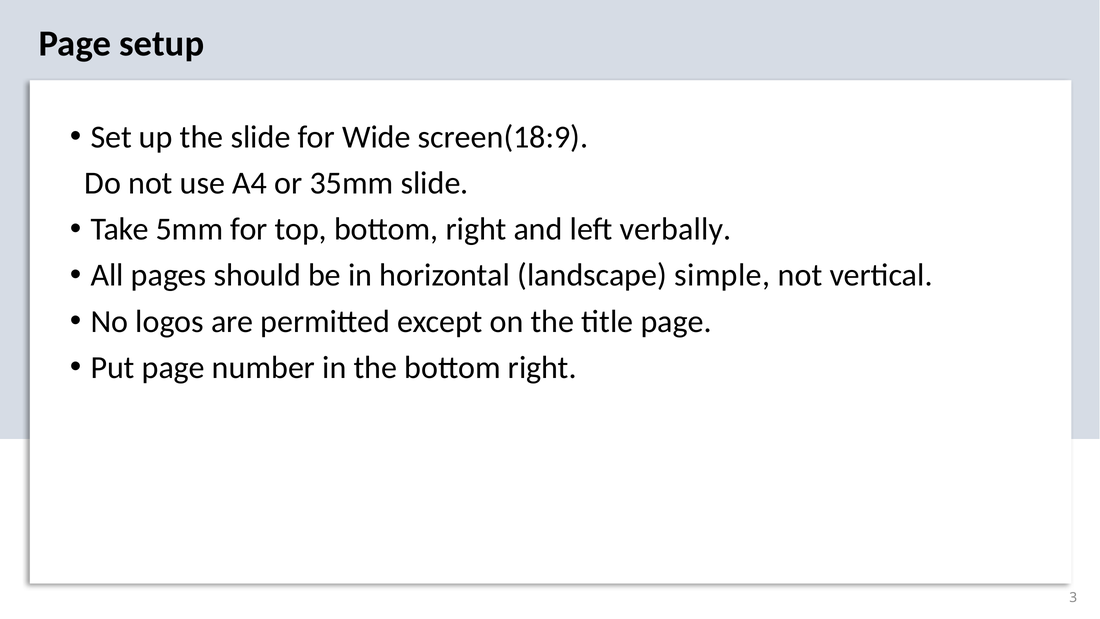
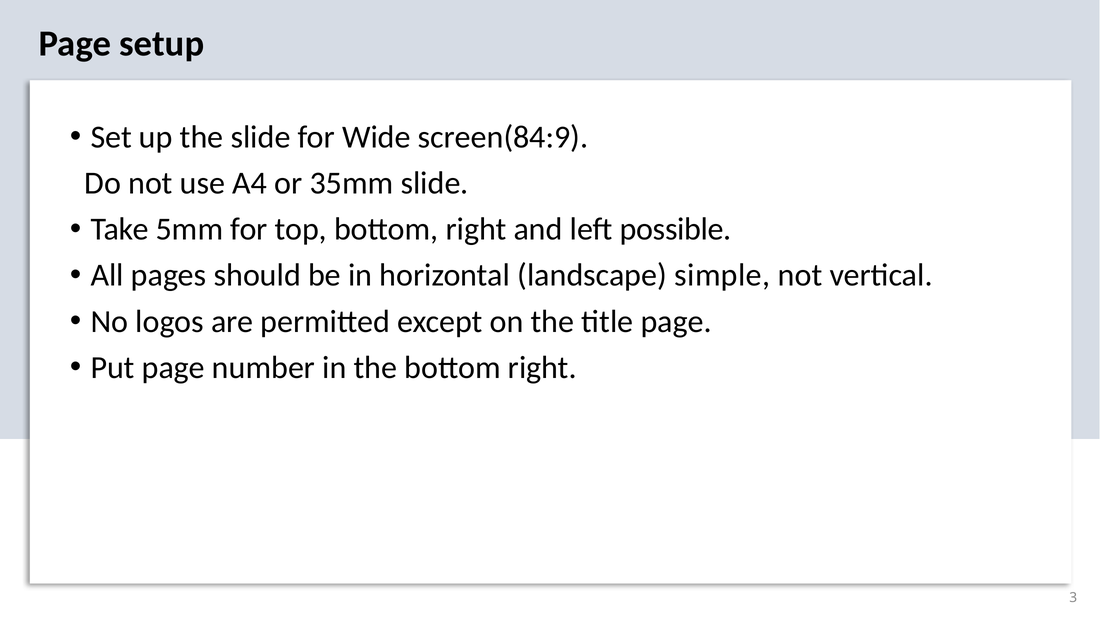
screen(18:9: screen(18:9 -> screen(84:9
verbally: verbally -> possible
